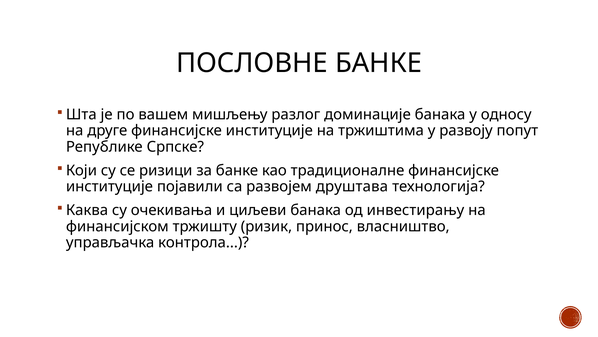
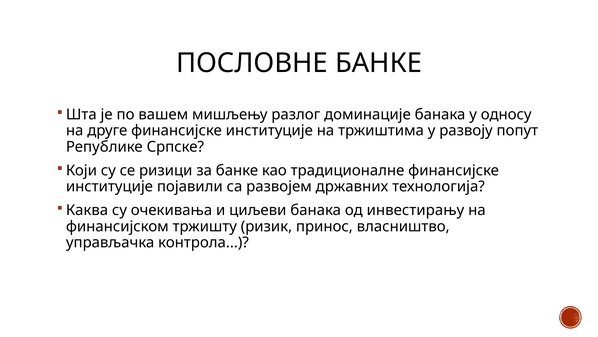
друштава: друштава -> државних
